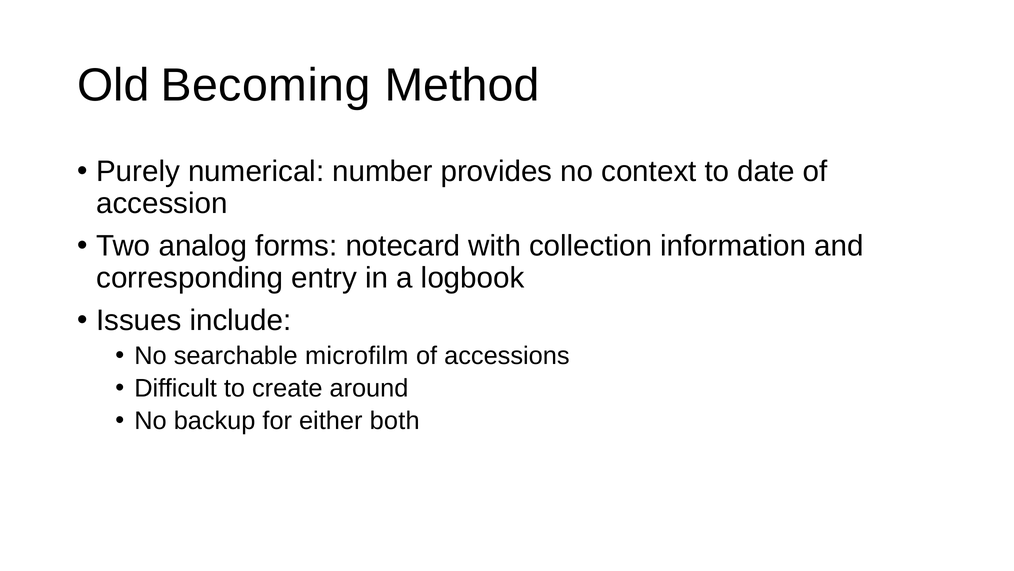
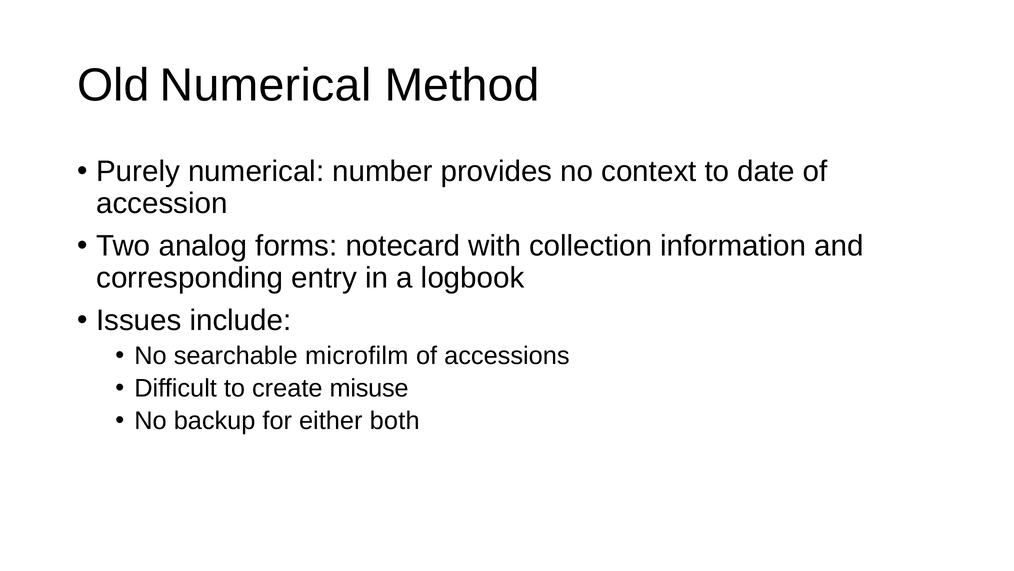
Old Becoming: Becoming -> Numerical
around: around -> misuse
